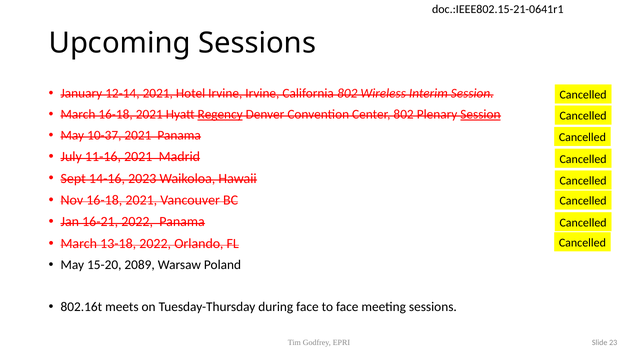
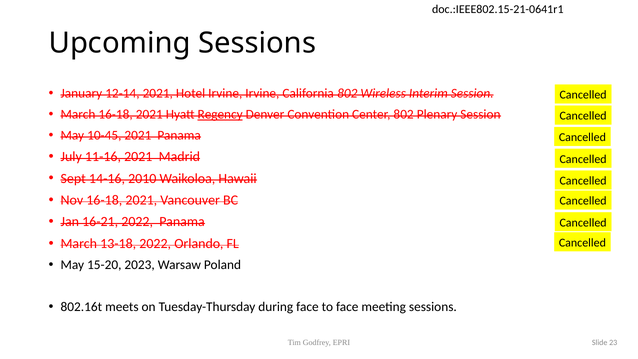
Session at (480, 114) underline: present -> none
10-37: 10-37 -> 10-45
2023: 2023 -> 2010
2089: 2089 -> 2023
